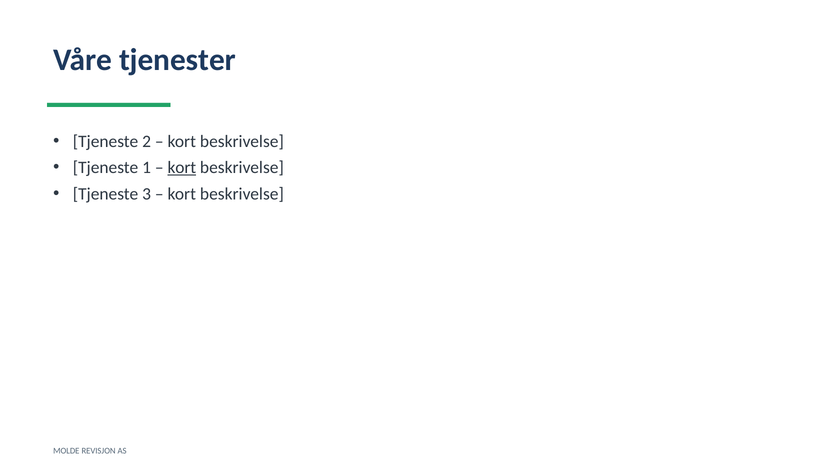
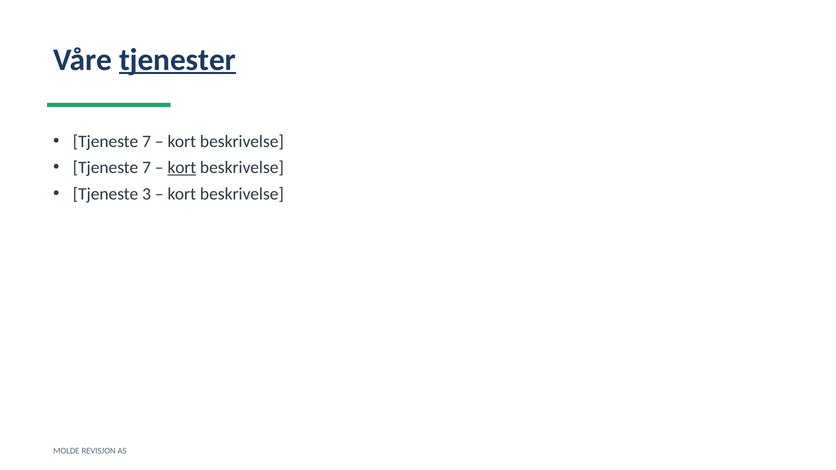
tjenester underline: none -> present
2 at (147, 142): 2 -> 7
1 at (147, 168): 1 -> 7
